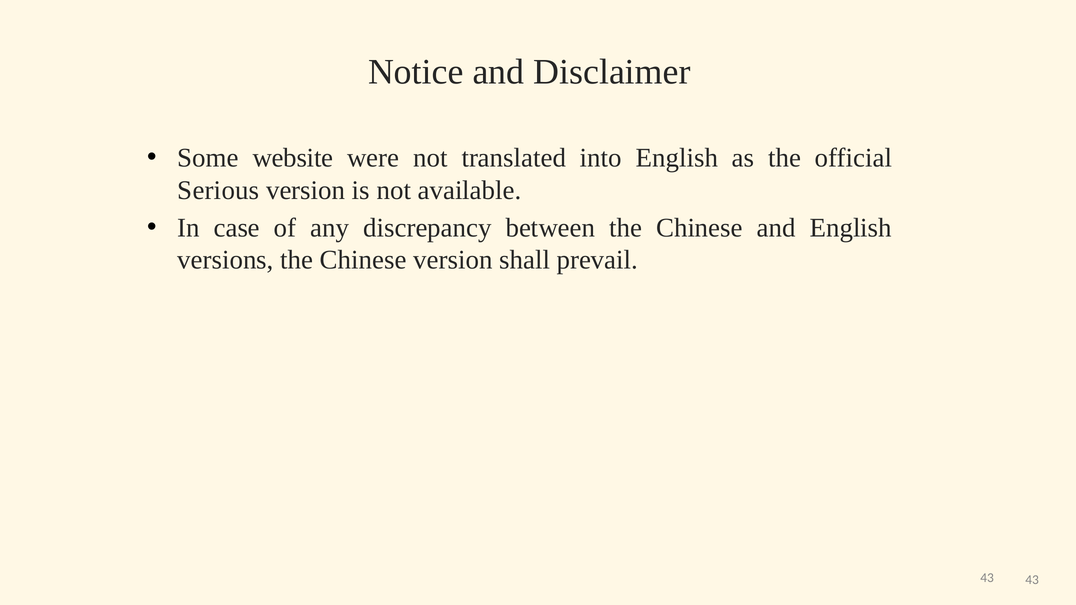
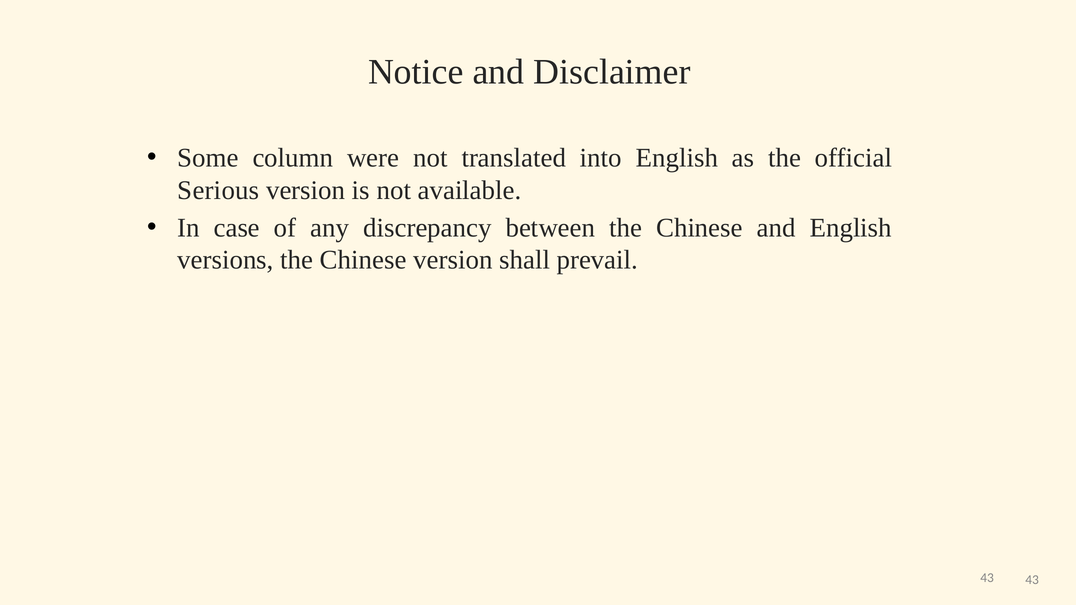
website: website -> column
